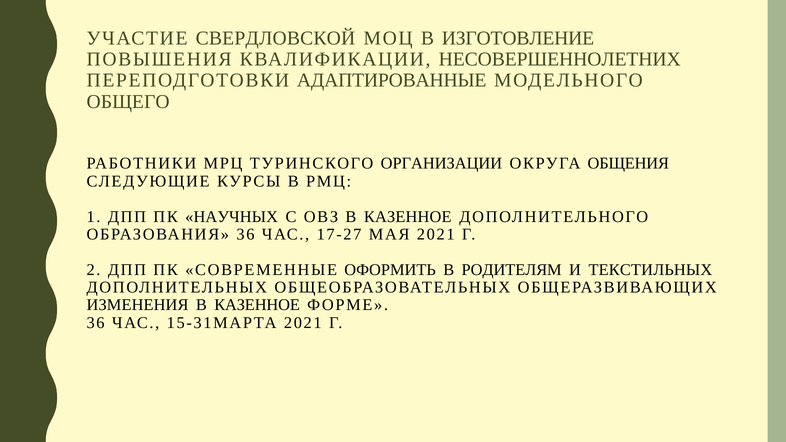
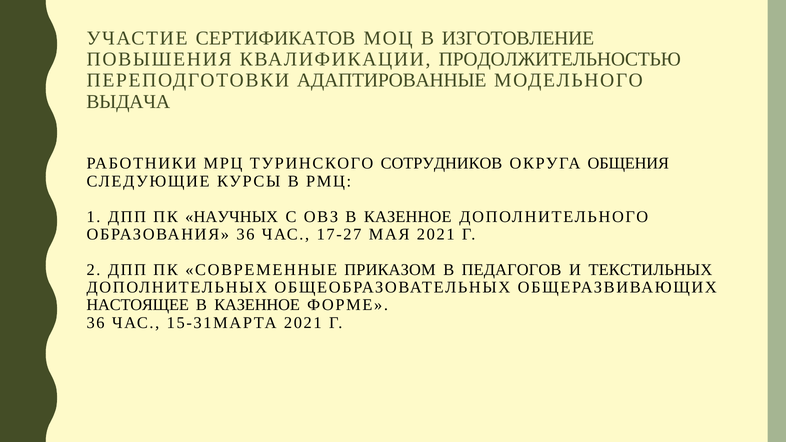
СВЕРДЛОВСКОЙ: СВЕРДЛОВСКОЙ -> СЕРТИФИКАТОВ
НЕСОВЕРШЕННОЛЕТНИХ: НЕСОВЕРШЕННОЛЕТНИХ -> ПРОДОЛЖИТЕЛЬНОСТЬЮ
ОБЩЕГО: ОБЩЕГО -> ВЫДАЧА
ОРГАНИЗАЦИИ: ОРГАНИЗАЦИИ -> СОТРУДНИКОВ
ОФОРМИТЬ: ОФОРМИТЬ -> ПРИКАЗОМ
РОДИТЕЛЯМ: РОДИТЕЛЯМ -> ПЕДАГОГОВ
ИЗМЕНЕНИЯ: ИЗМЕНЕНИЯ -> НАСТОЯЩЕЕ
